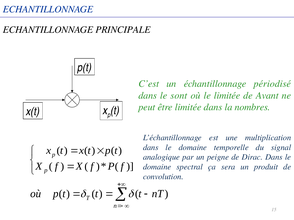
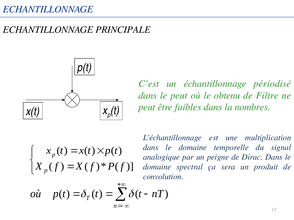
le sont: sont -> peut
le limitée: limitée -> obtenu
Avant: Avant -> Filtre
être limitée: limitée -> faibles
